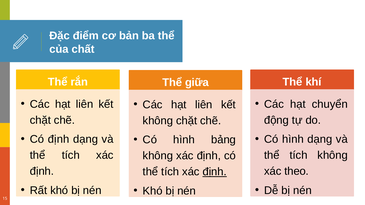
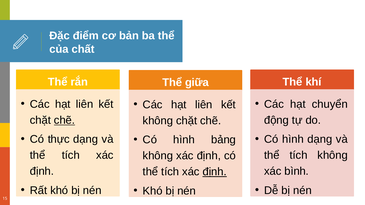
chẽ at (64, 120) underline: none -> present
Có định: định -> thực
theo: theo -> bình
